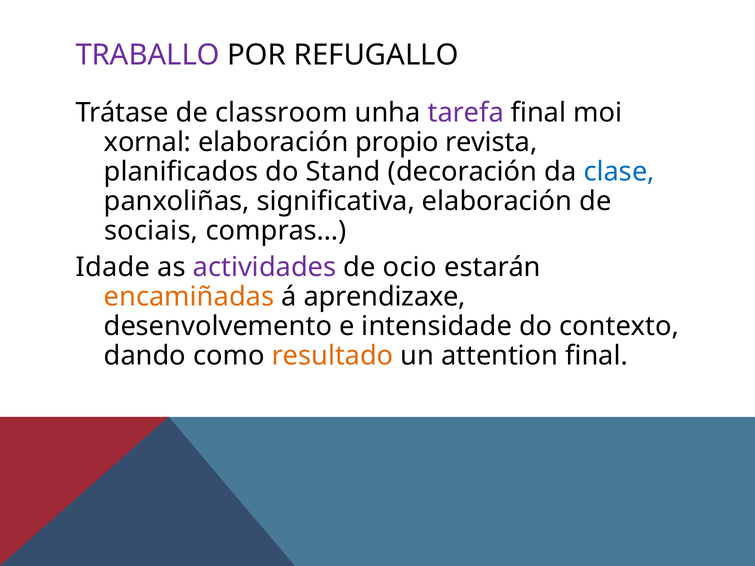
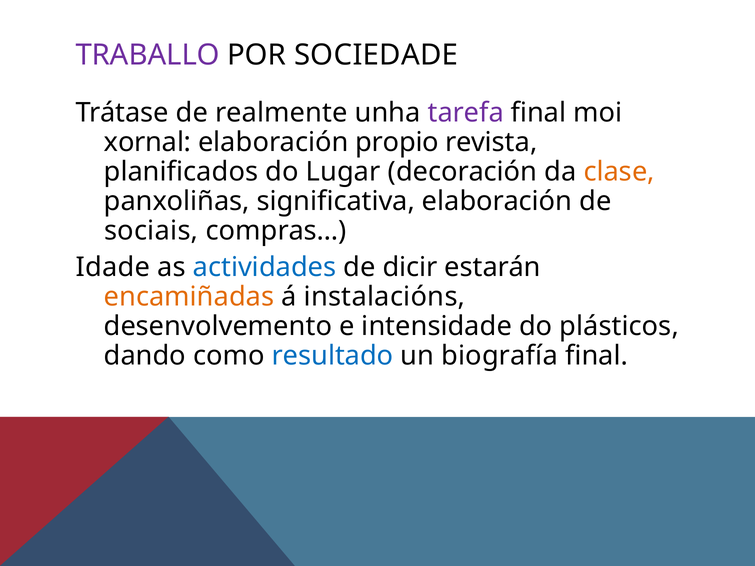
REFUGALLO: REFUGALLO -> SOCIEDADE
classroom: classroom -> realmente
Stand: Stand -> Lugar
clase colour: blue -> orange
actividades colour: purple -> blue
ocio: ocio -> dicir
aprendizaxe: aprendizaxe -> instalacións
contexto: contexto -> plásticos
resultado colour: orange -> blue
attention: attention -> biografía
